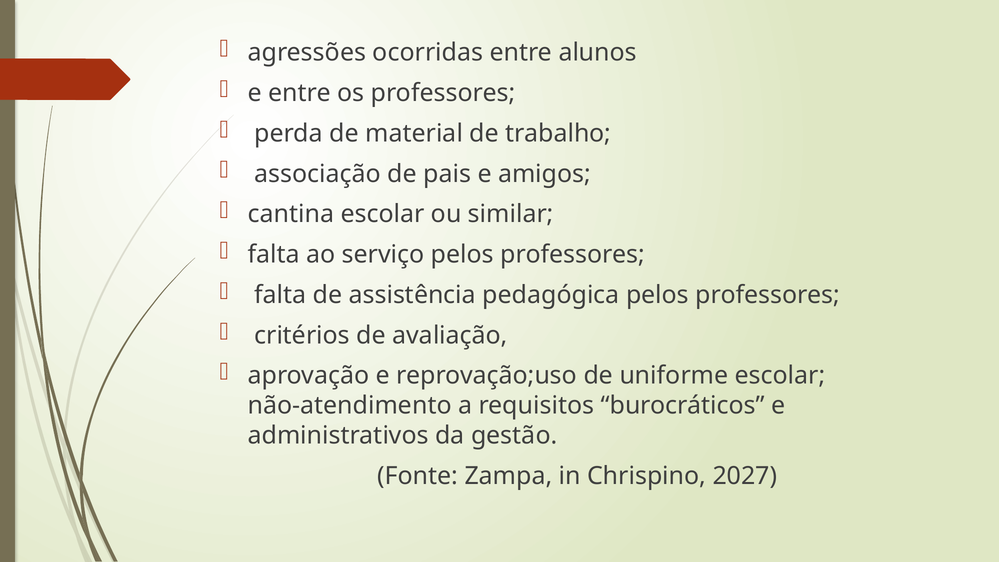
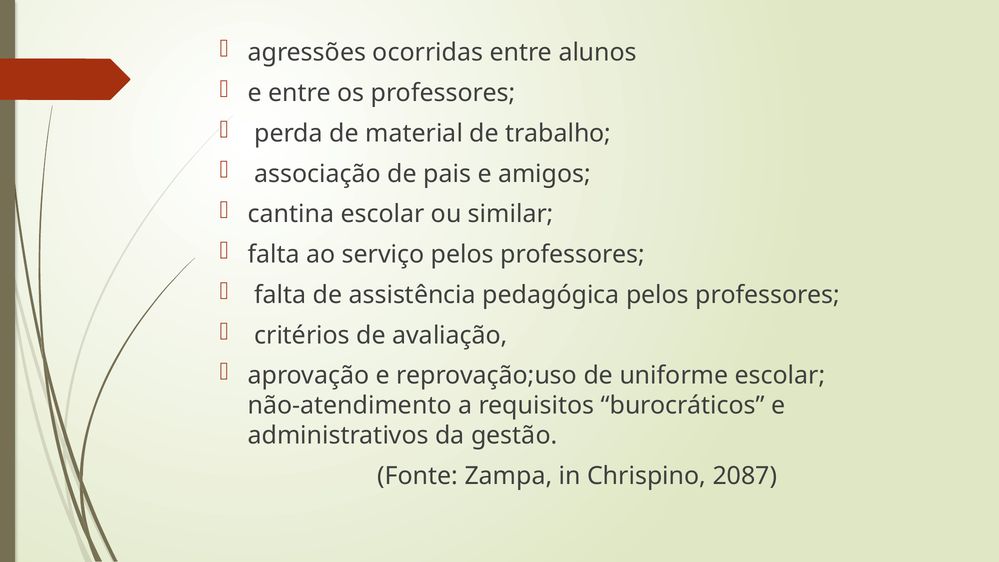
2027: 2027 -> 2087
